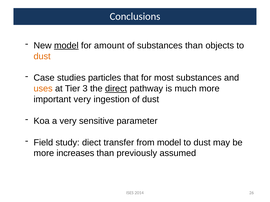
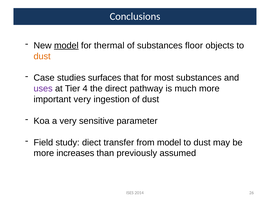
amount: amount -> thermal
substances than: than -> floor
particles: particles -> surfaces
uses colour: orange -> purple
3: 3 -> 4
direct underline: present -> none
